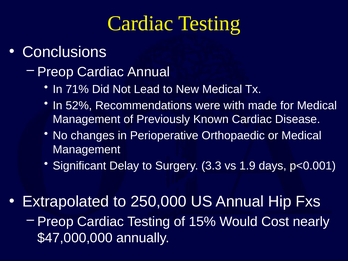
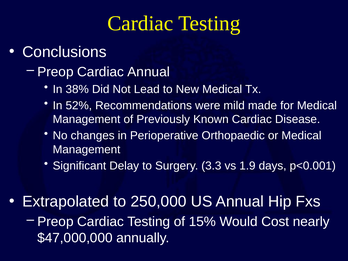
71%: 71% -> 38%
with: with -> mild
